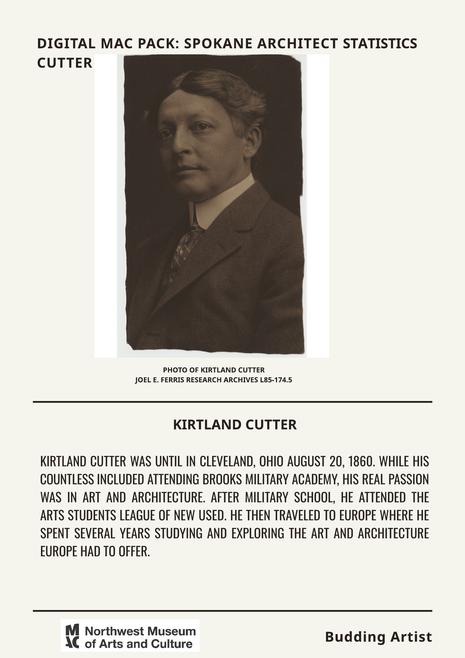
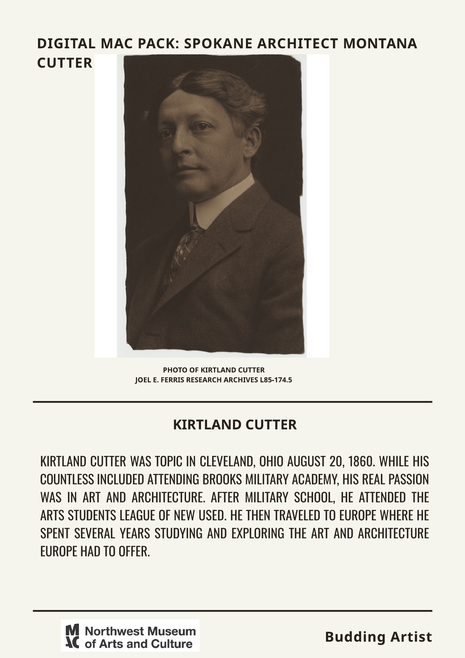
STATISTICS: STATISTICS -> MONTANA
UNTIL: UNTIL -> TOPIC
